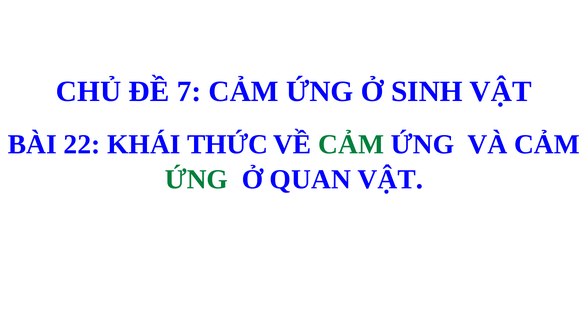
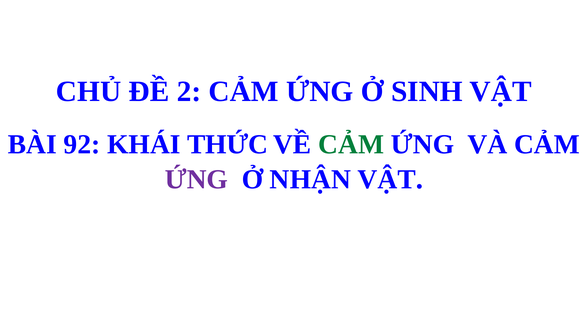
7: 7 -> 2
22: 22 -> 92
ỨNG at (196, 179) colour: green -> purple
QUAN: QUAN -> NHẬN
